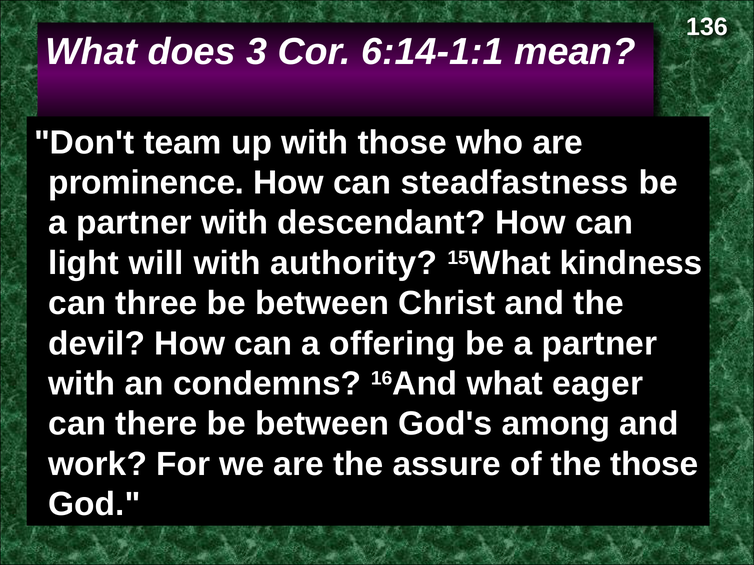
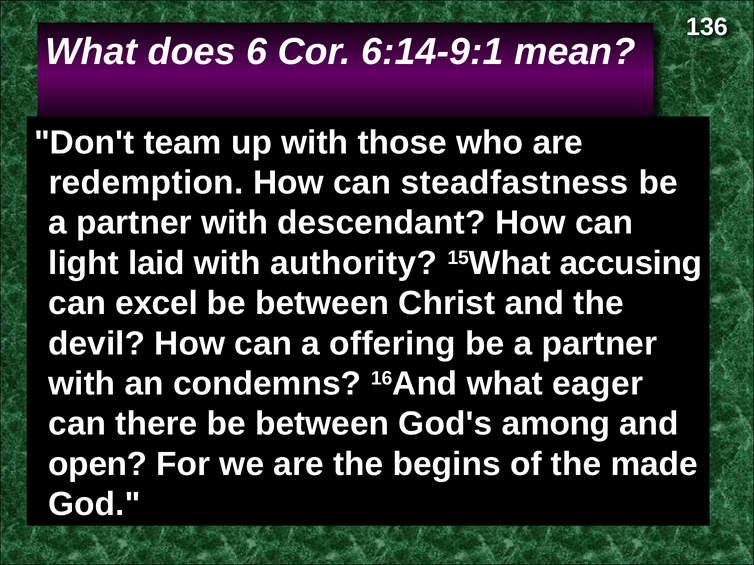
3: 3 -> 6
6:14-1:1: 6:14-1:1 -> 6:14-9:1
prominence: prominence -> redemption
will: will -> laid
kindness: kindness -> accusing
three: three -> excel
work: work -> open
assure: assure -> begins
the those: those -> made
